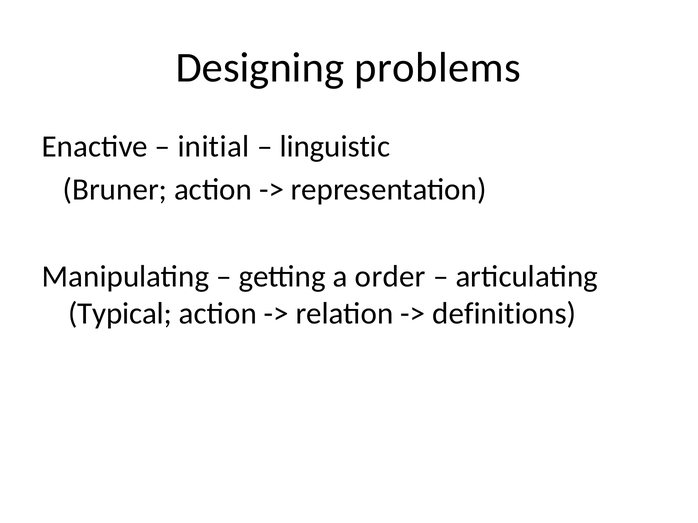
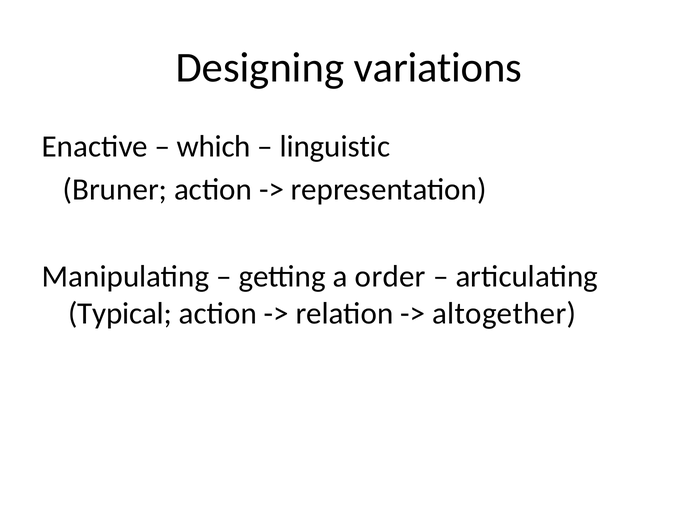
problems: problems -> variations
initial: initial -> which
definitions: definitions -> altogether
